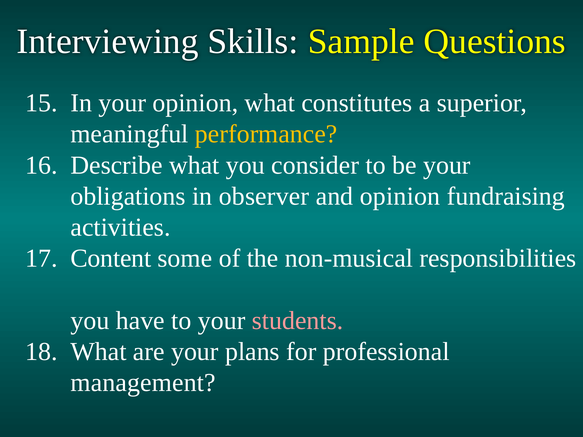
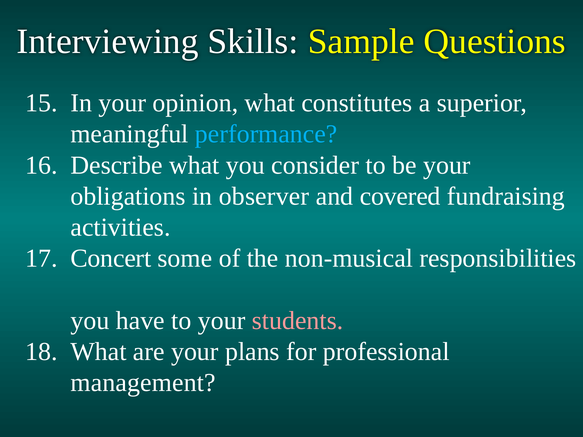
performance colour: yellow -> light blue
and opinion: opinion -> covered
Content: Content -> Concert
